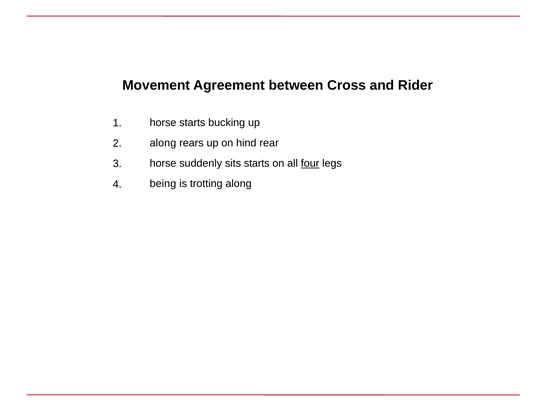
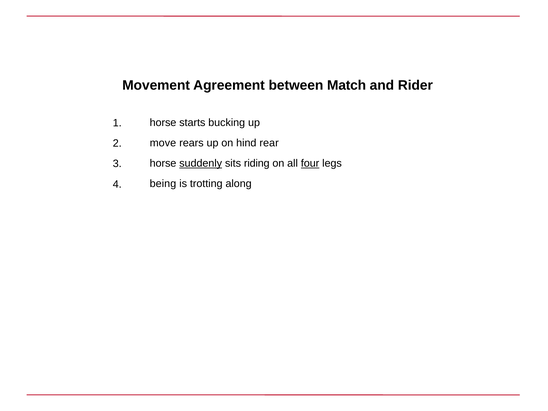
Cross: Cross -> Match
along at (163, 143): along -> move
suddenly underline: none -> present
sits starts: starts -> riding
